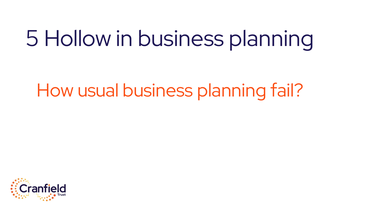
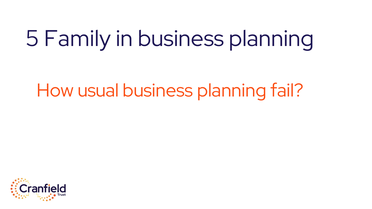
Hollow: Hollow -> Family
